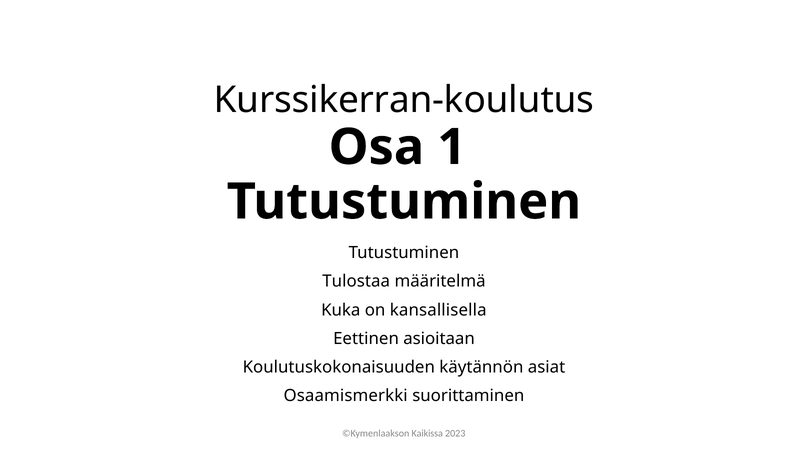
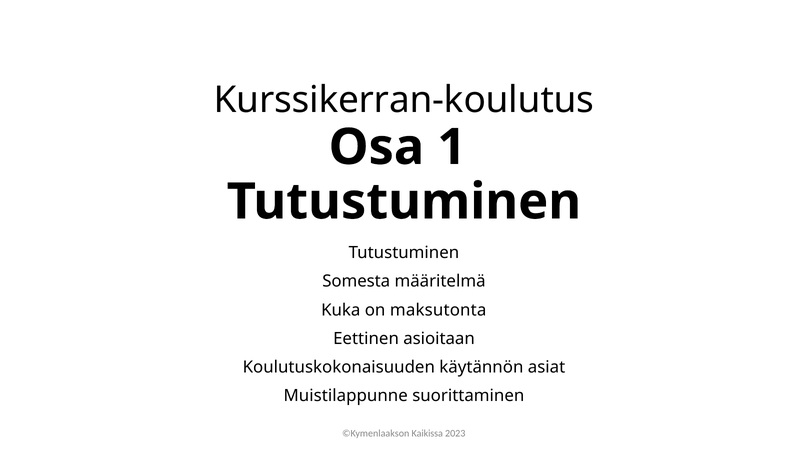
Tulostaa: Tulostaa -> Somesta
kansallisella: kansallisella -> maksutonta
Osaamismerkki: Osaamismerkki -> Muistilappunne
